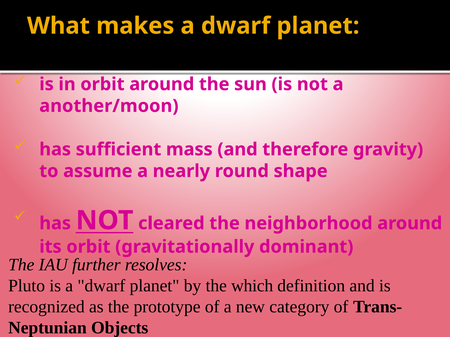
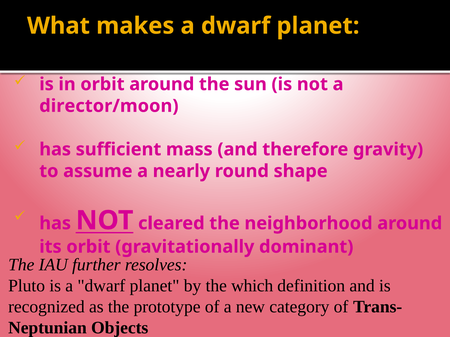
another/moon: another/moon -> director/moon
